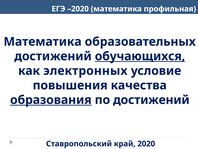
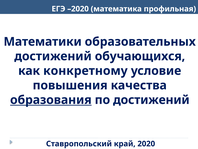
Математика at (43, 42): Математика -> Математики
обучающихся underline: present -> none
электронных: электронных -> конкретному
